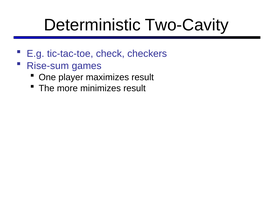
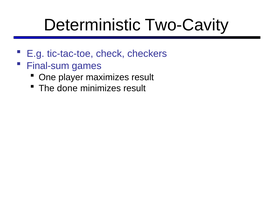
Rise-sum: Rise-sum -> Final-sum
more: more -> done
